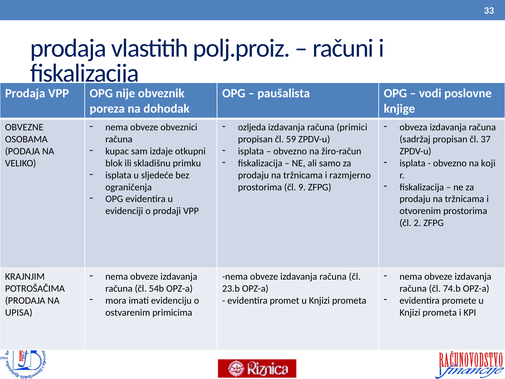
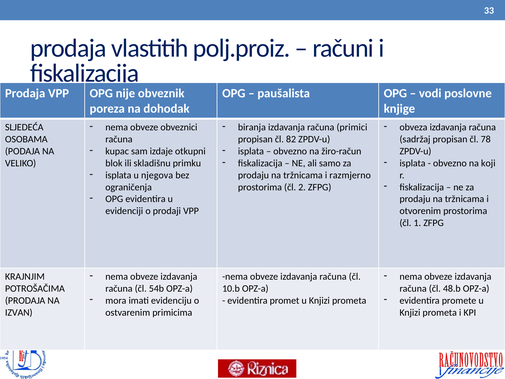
ozljeda: ozljeda -> biranja
OBVEZNE: OBVEZNE -> SLJEDEĆA
59: 59 -> 82
37: 37 -> 78
sljedeće: sljedeće -> njegova
9: 9 -> 2
2: 2 -> 1
23.b: 23.b -> 10.b
74.b: 74.b -> 48.b
UPISA: UPISA -> IZVAN
